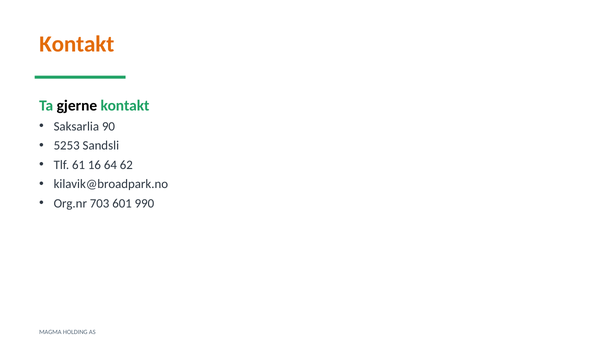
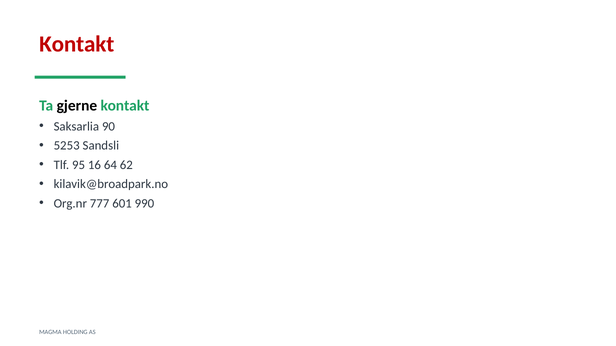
Kontakt at (77, 44) colour: orange -> red
61: 61 -> 95
703: 703 -> 777
